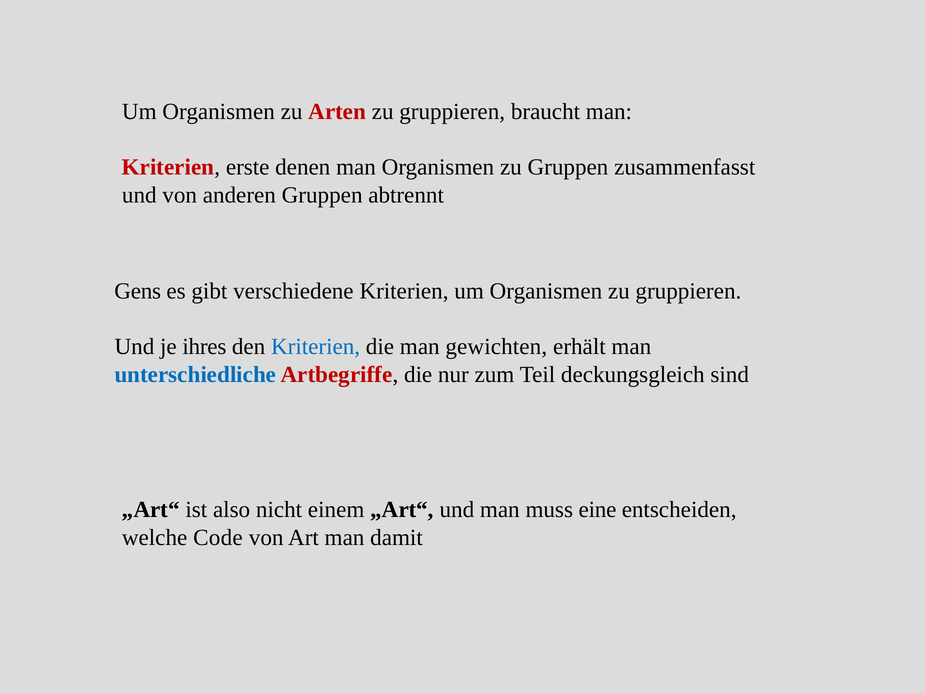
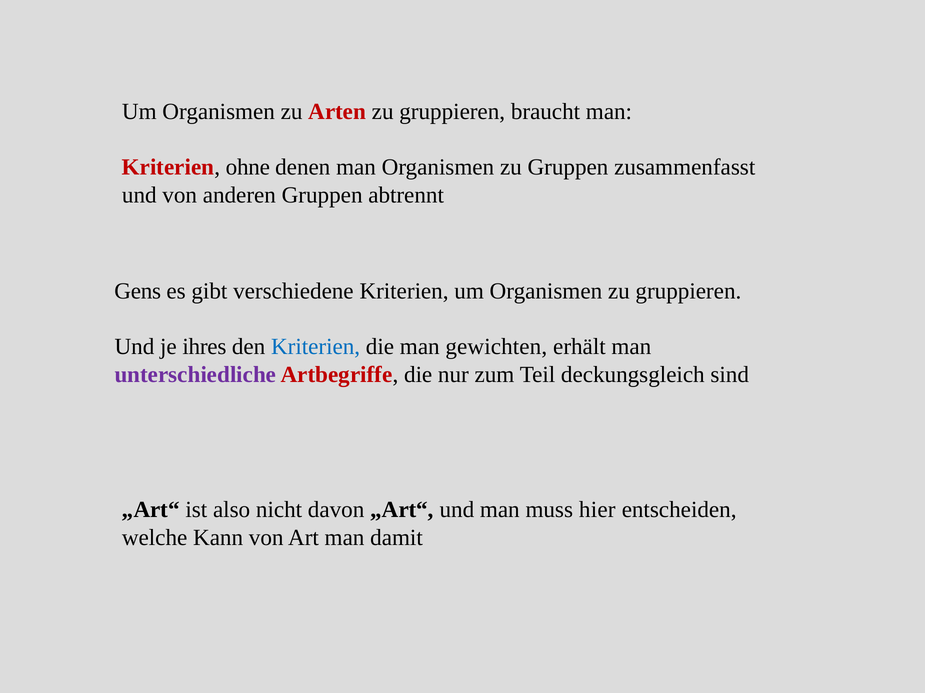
erste: erste -> ohne
unterschiedliche colour: blue -> purple
einem: einem -> davon
eine: eine -> hier
Code: Code -> Kann
